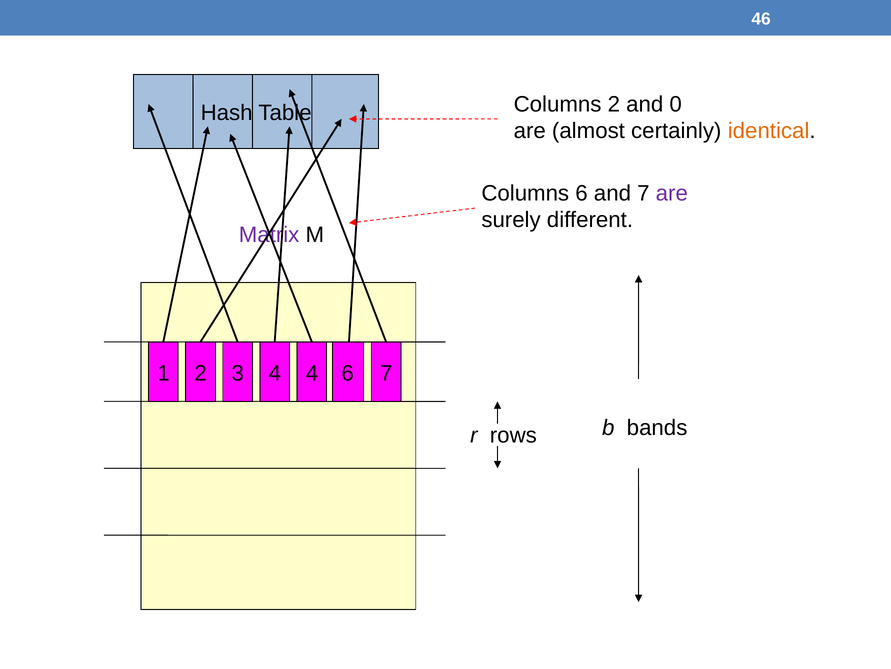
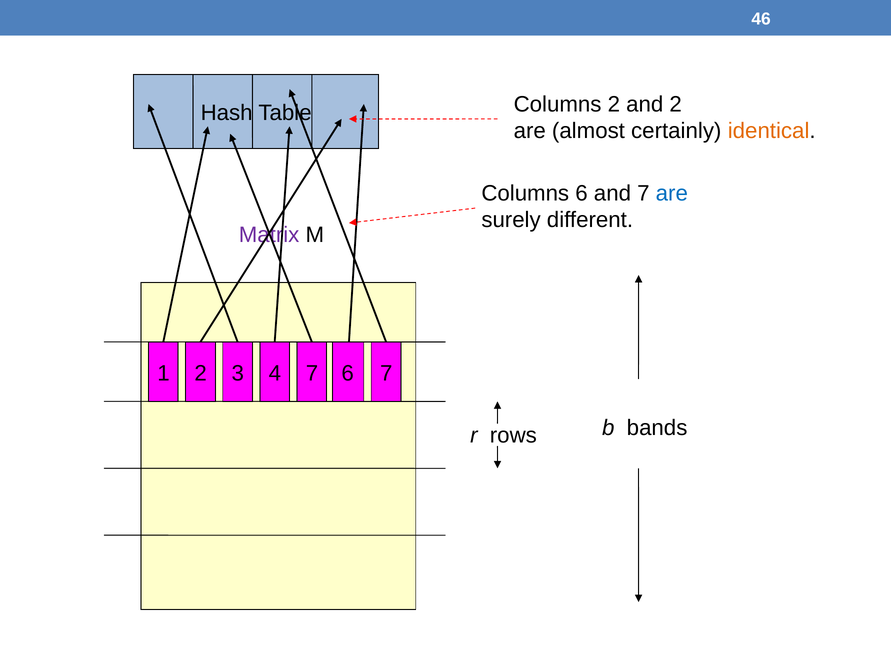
and 0: 0 -> 2
are at (672, 193) colour: purple -> blue
1 4: 4 -> 7
